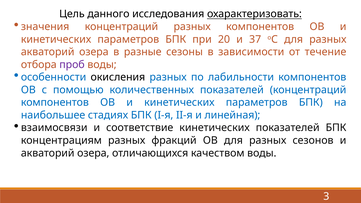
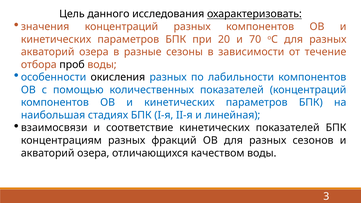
37: 37 -> 70
проб colour: purple -> black
наибольшее: наибольшее -> наибольшая
